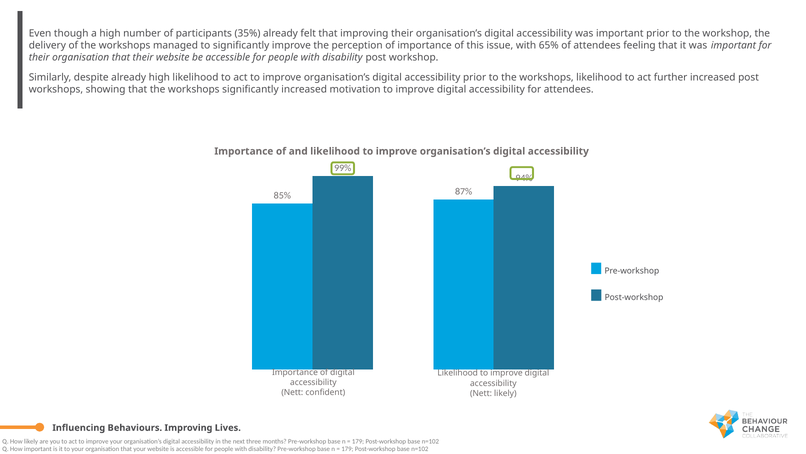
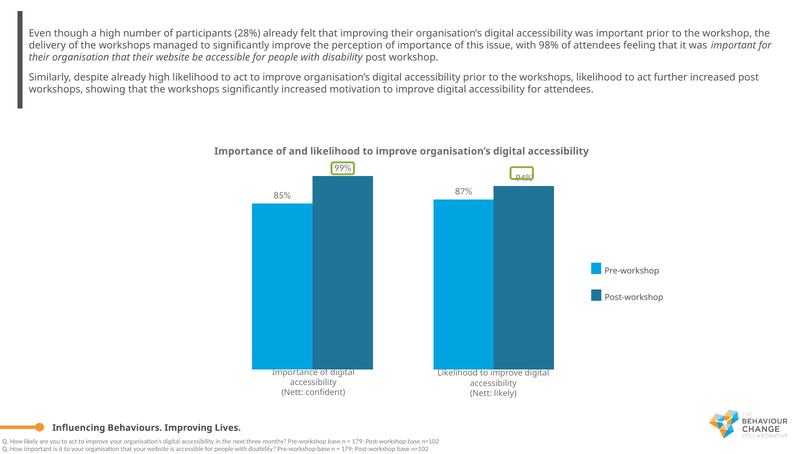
35%: 35% -> 28%
65%: 65% -> 98%
